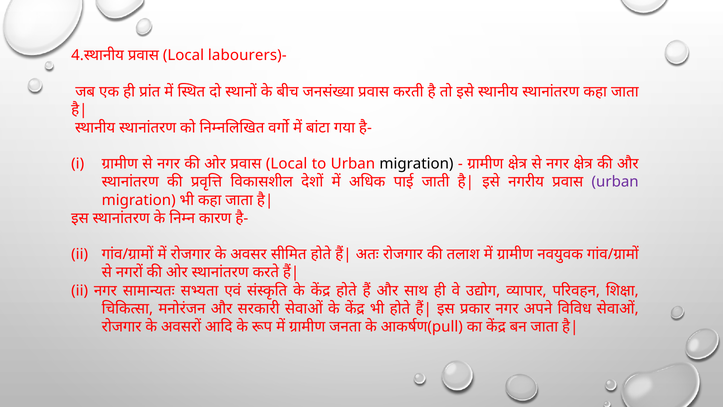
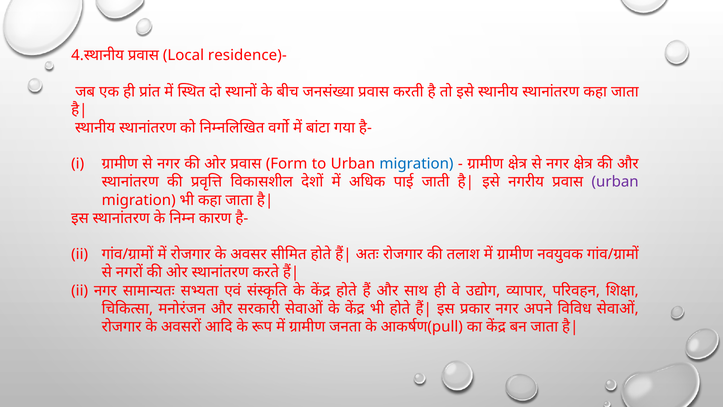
labourers)-: labourers)- -> residence)-
Local at (287, 164): Local -> Form
migration at (416, 164) colour: black -> blue
